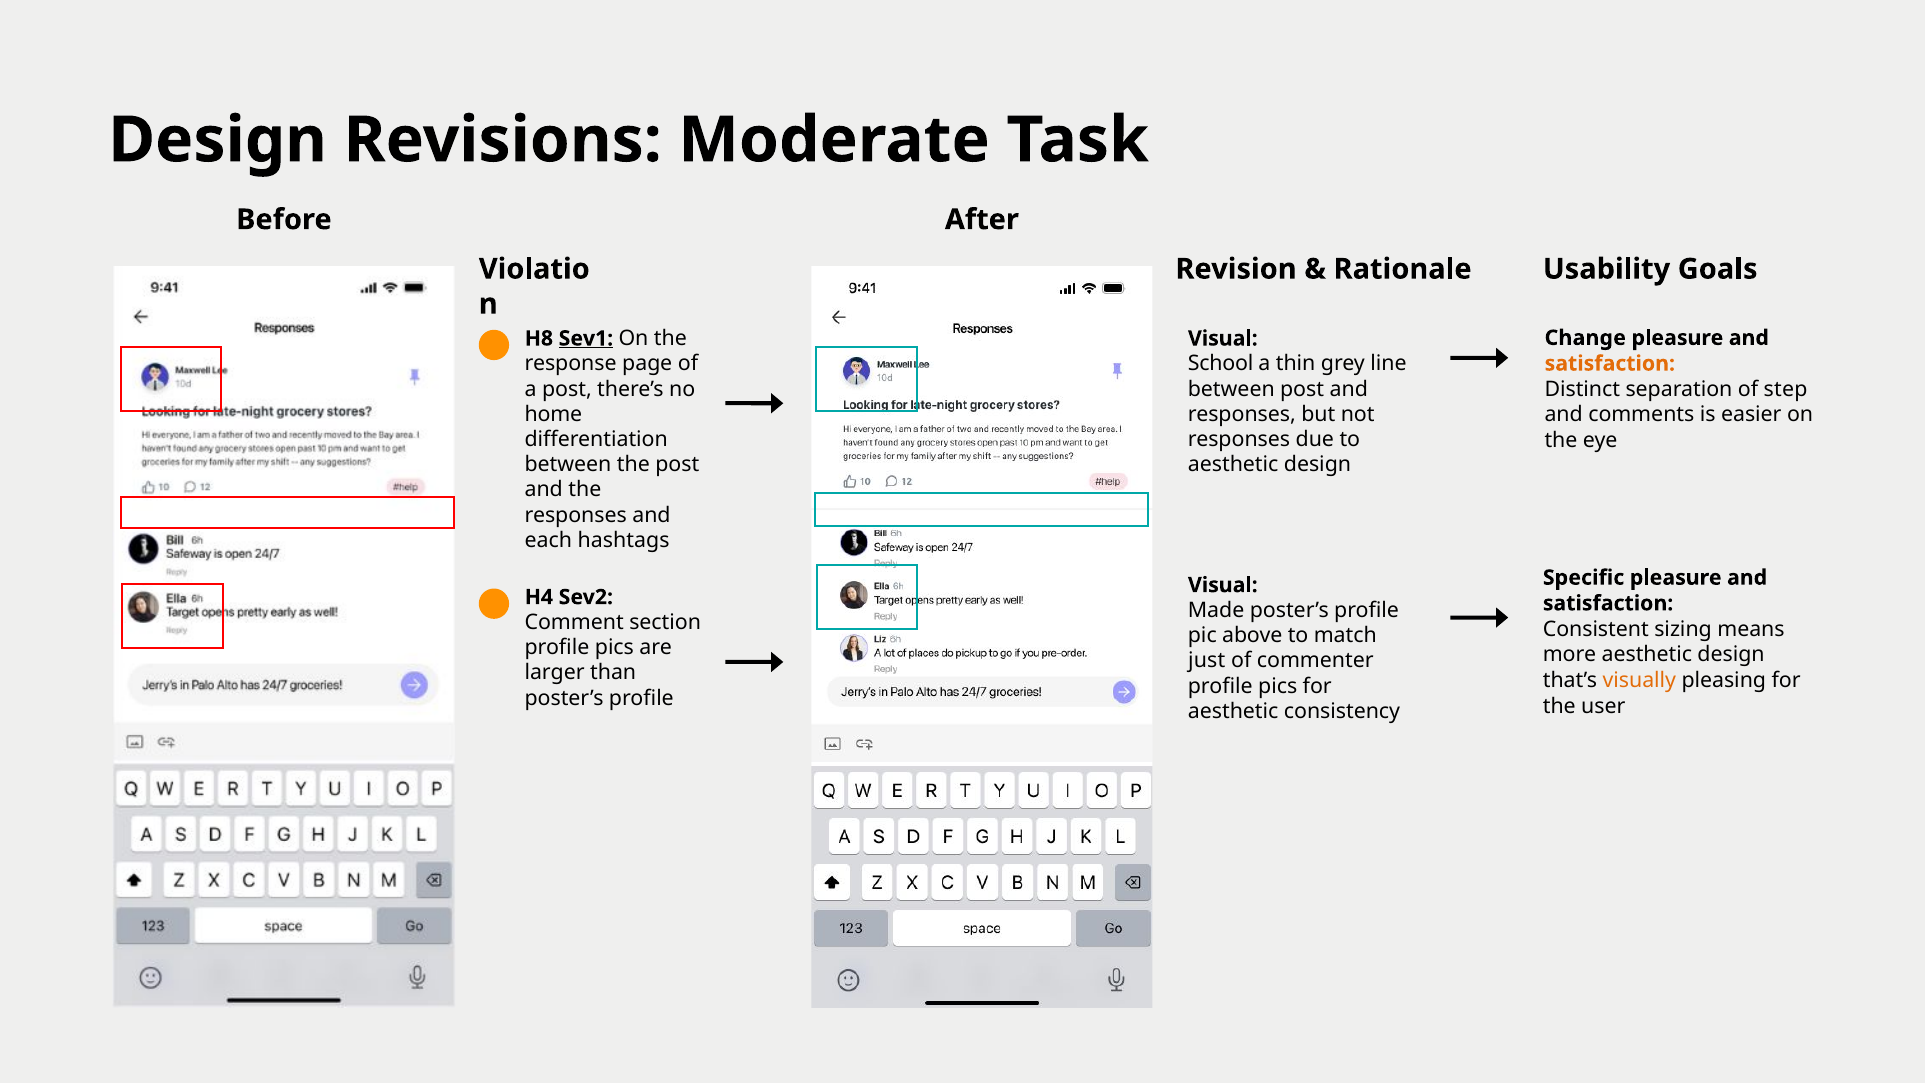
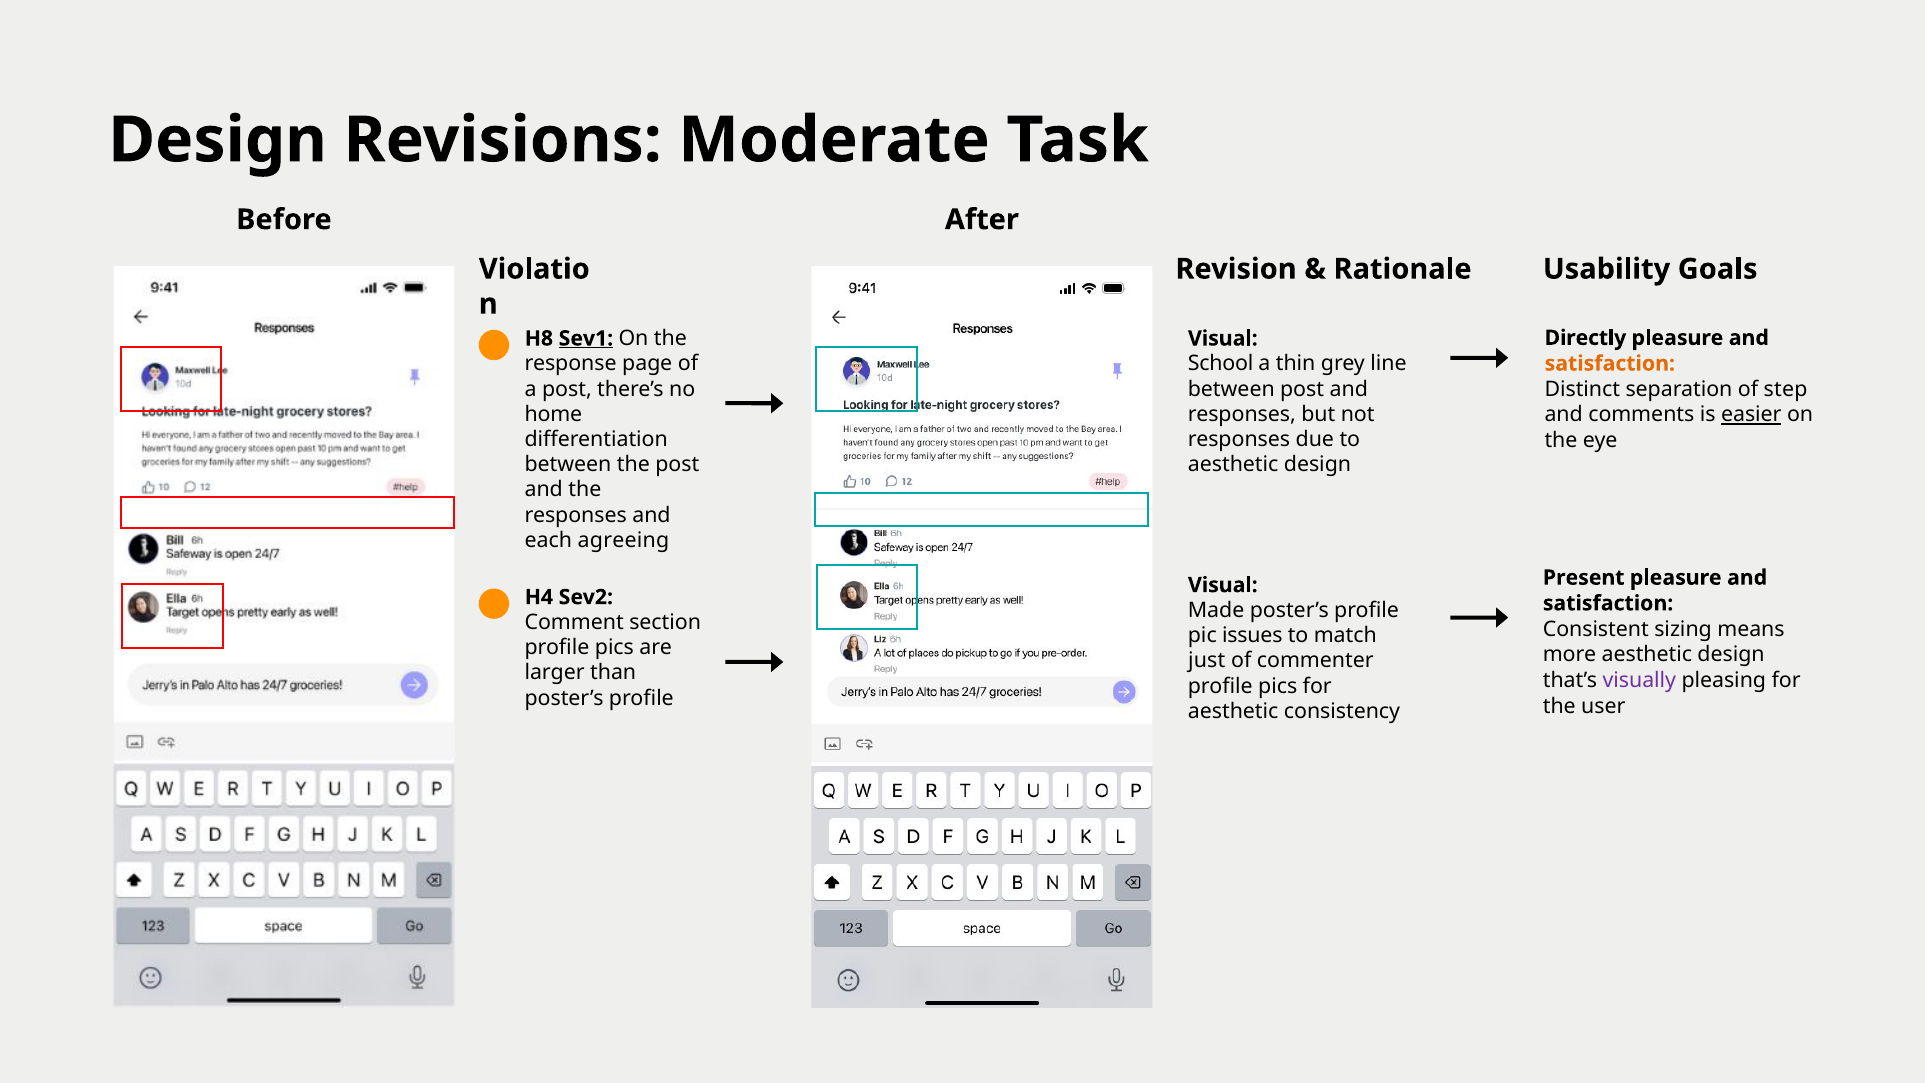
Change: Change -> Directly
easier underline: none -> present
hashtags: hashtags -> agreeing
Specific: Specific -> Present
above: above -> issues
visually colour: orange -> purple
